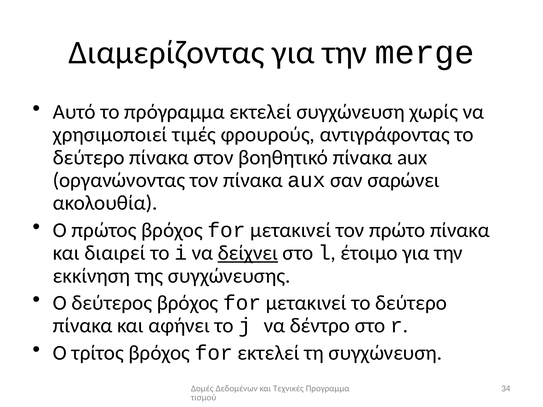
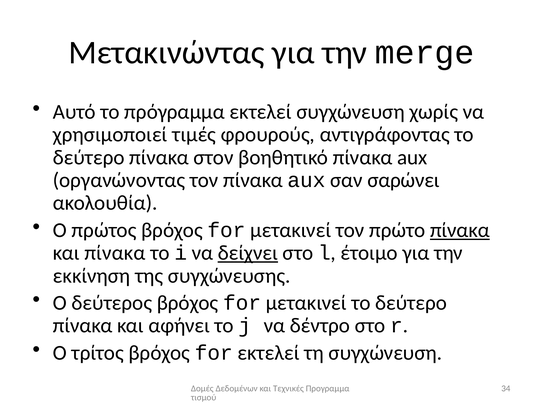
Διαμερίζοντας: Διαμερίζοντας -> Μετακινώντας
πίνακα at (460, 230) underline: none -> present
και διαιρεί: διαιρεί -> πίνακα
